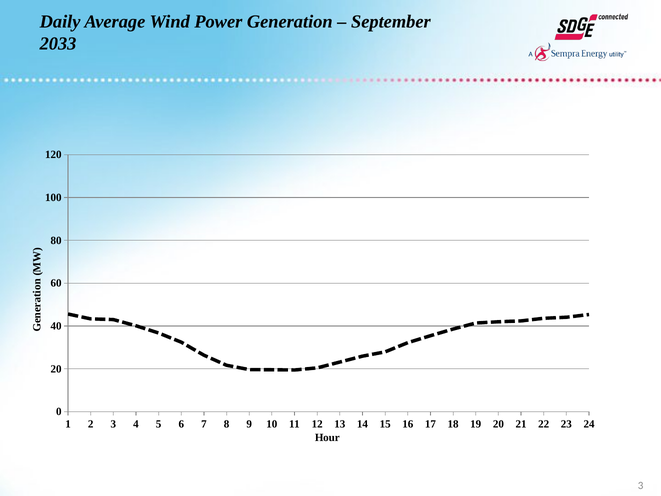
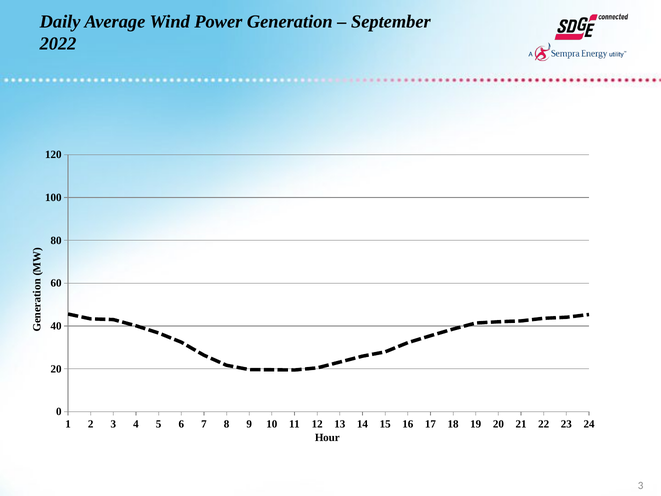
2033: 2033 -> 2022
